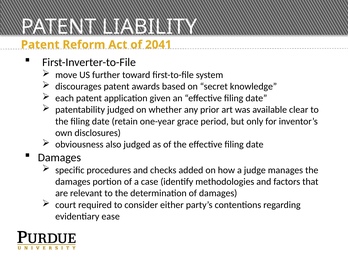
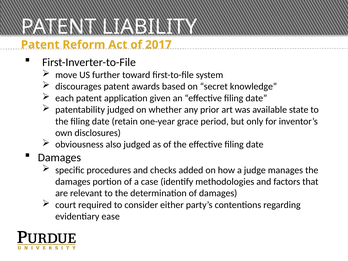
2041: 2041 -> 2017
clear: clear -> state
